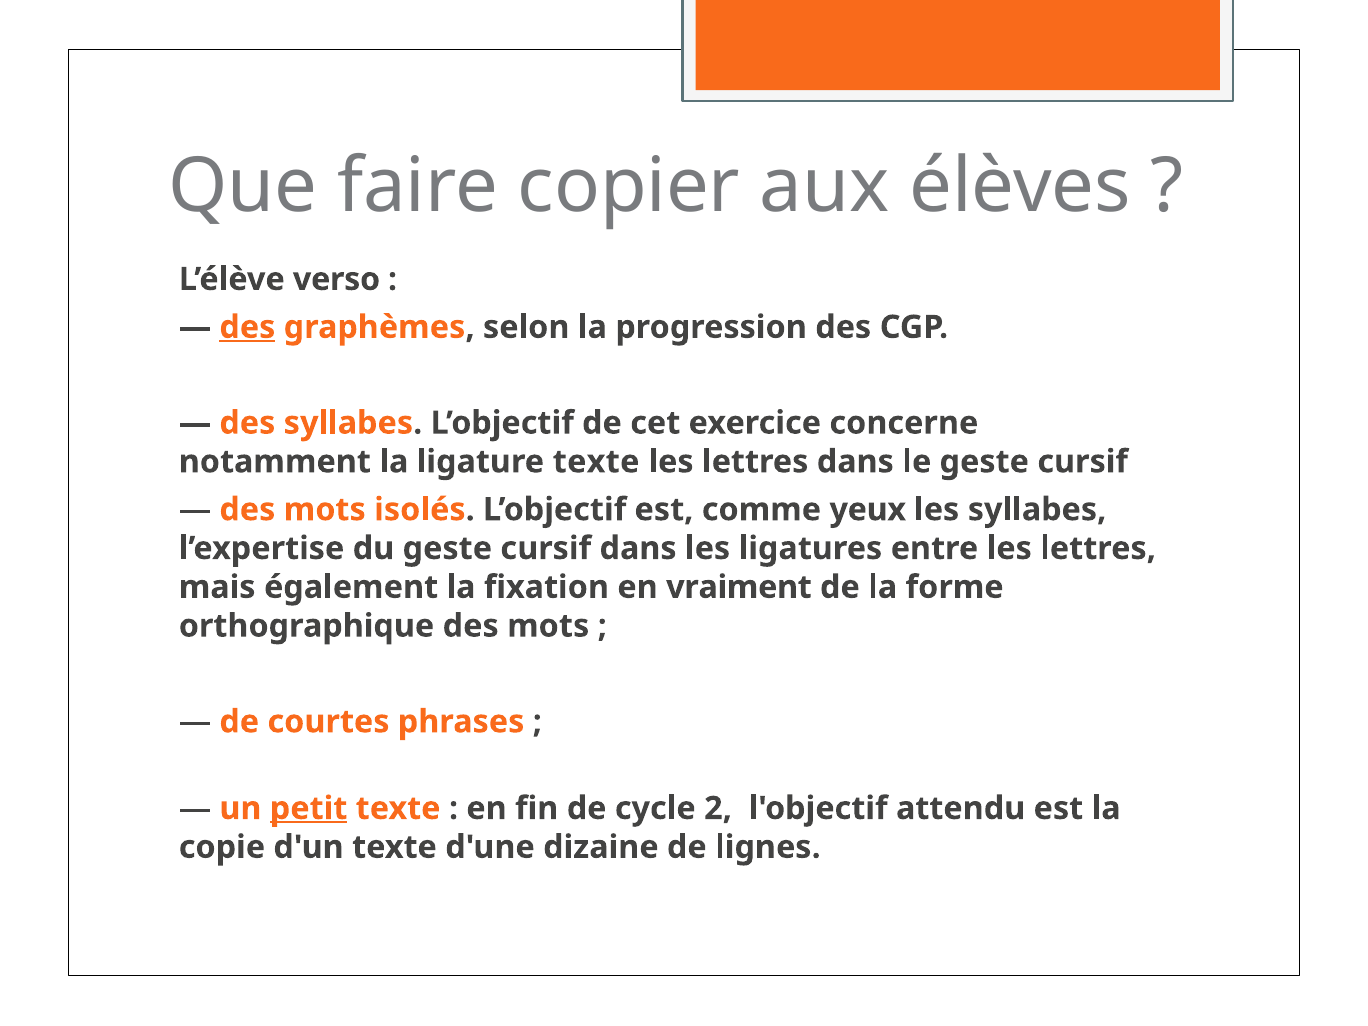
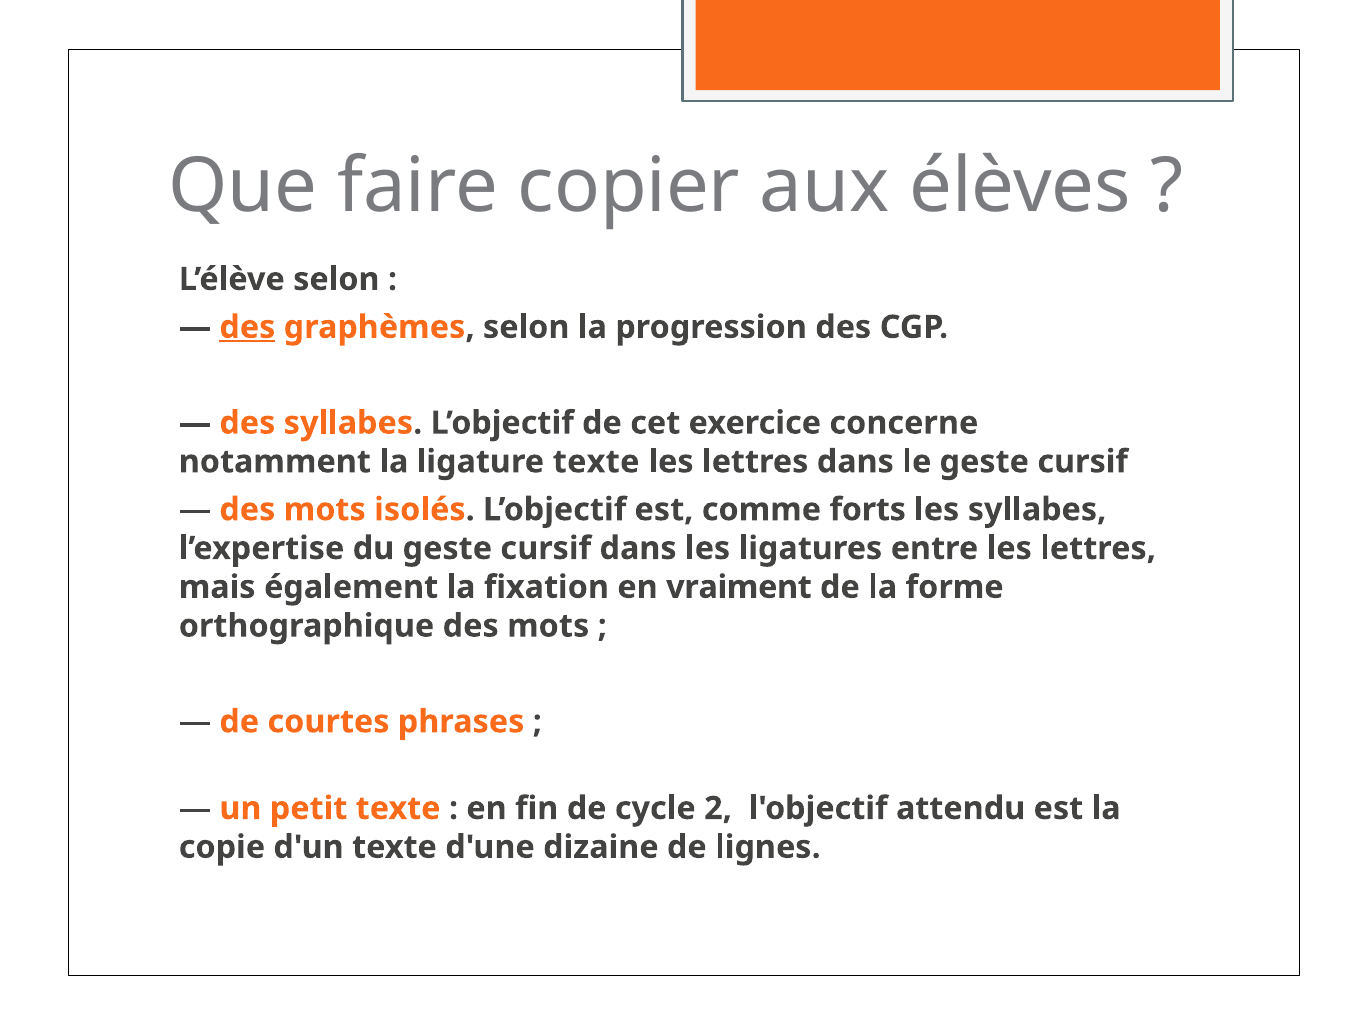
L’élève verso: verso -> selon
yeux: yeux -> forts
petit underline: present -> none
